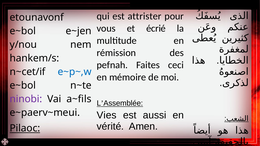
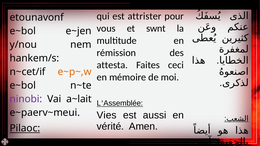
écrié: écrié -> swnt
pefnah: pefnah -> attesta
e~p~,w colour: blue -> orange
a~fils: a~fils -> a~lait
